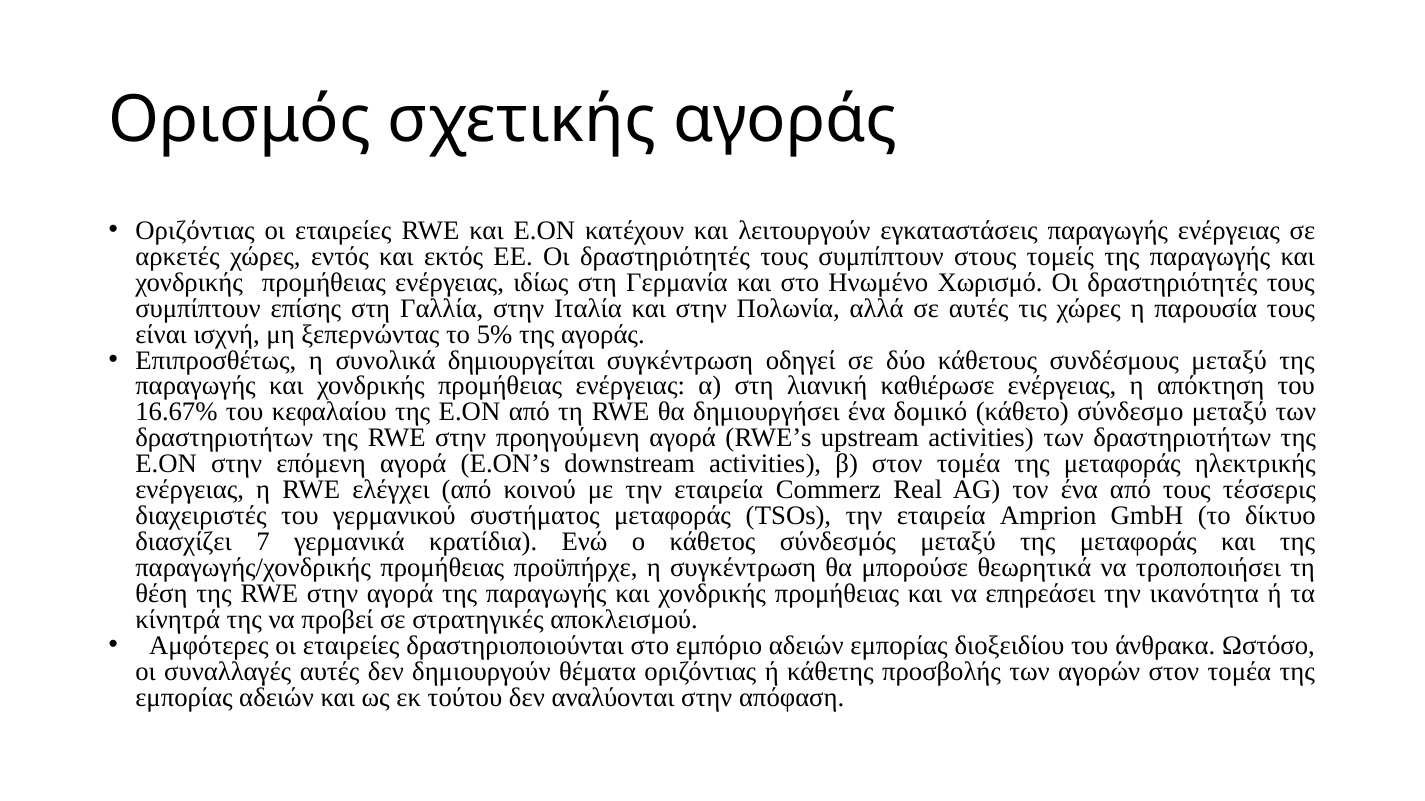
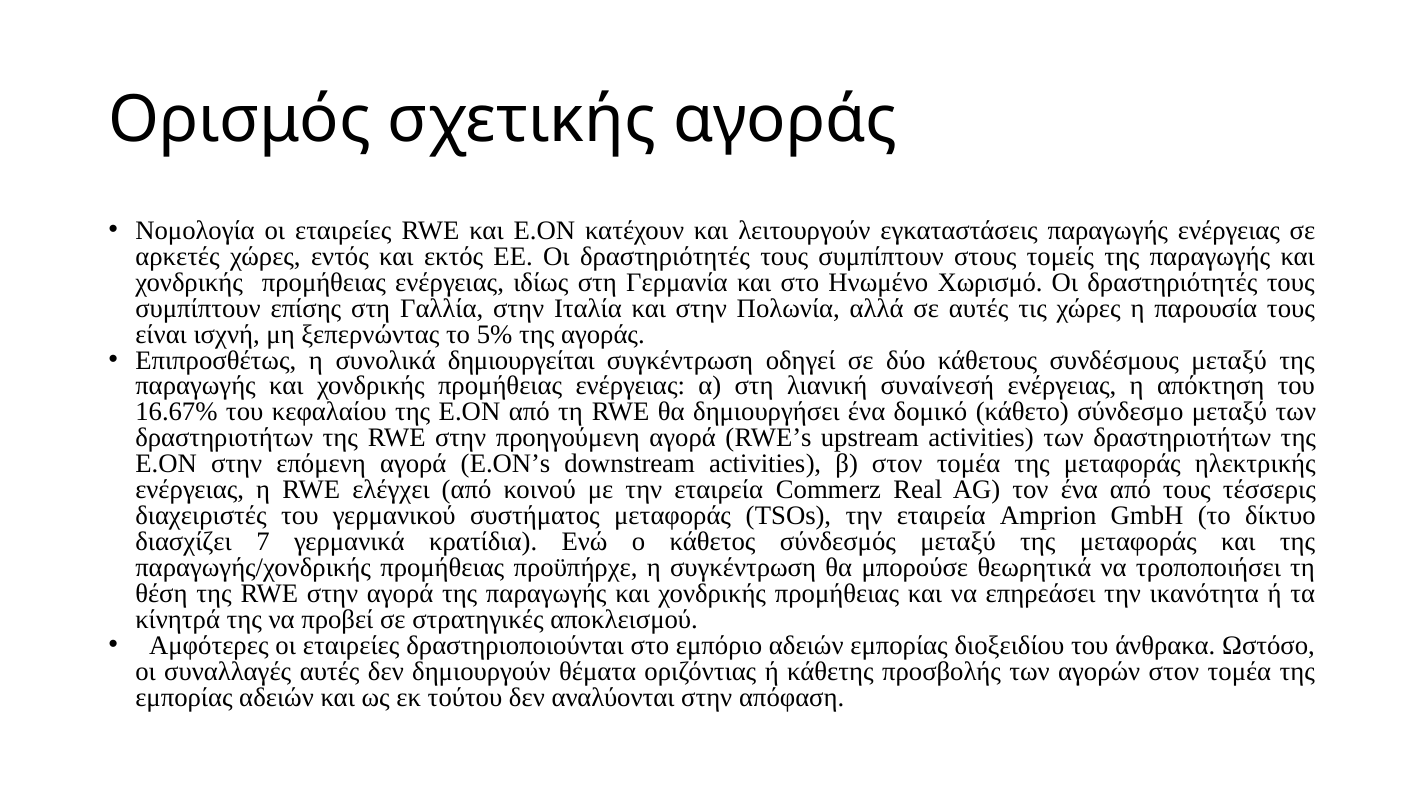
Οριζόντιας at (195, 231): Οριζόντιας -> Νομολογία
καθιέρωσε: καθιέρωσε -> συναίνεσή
